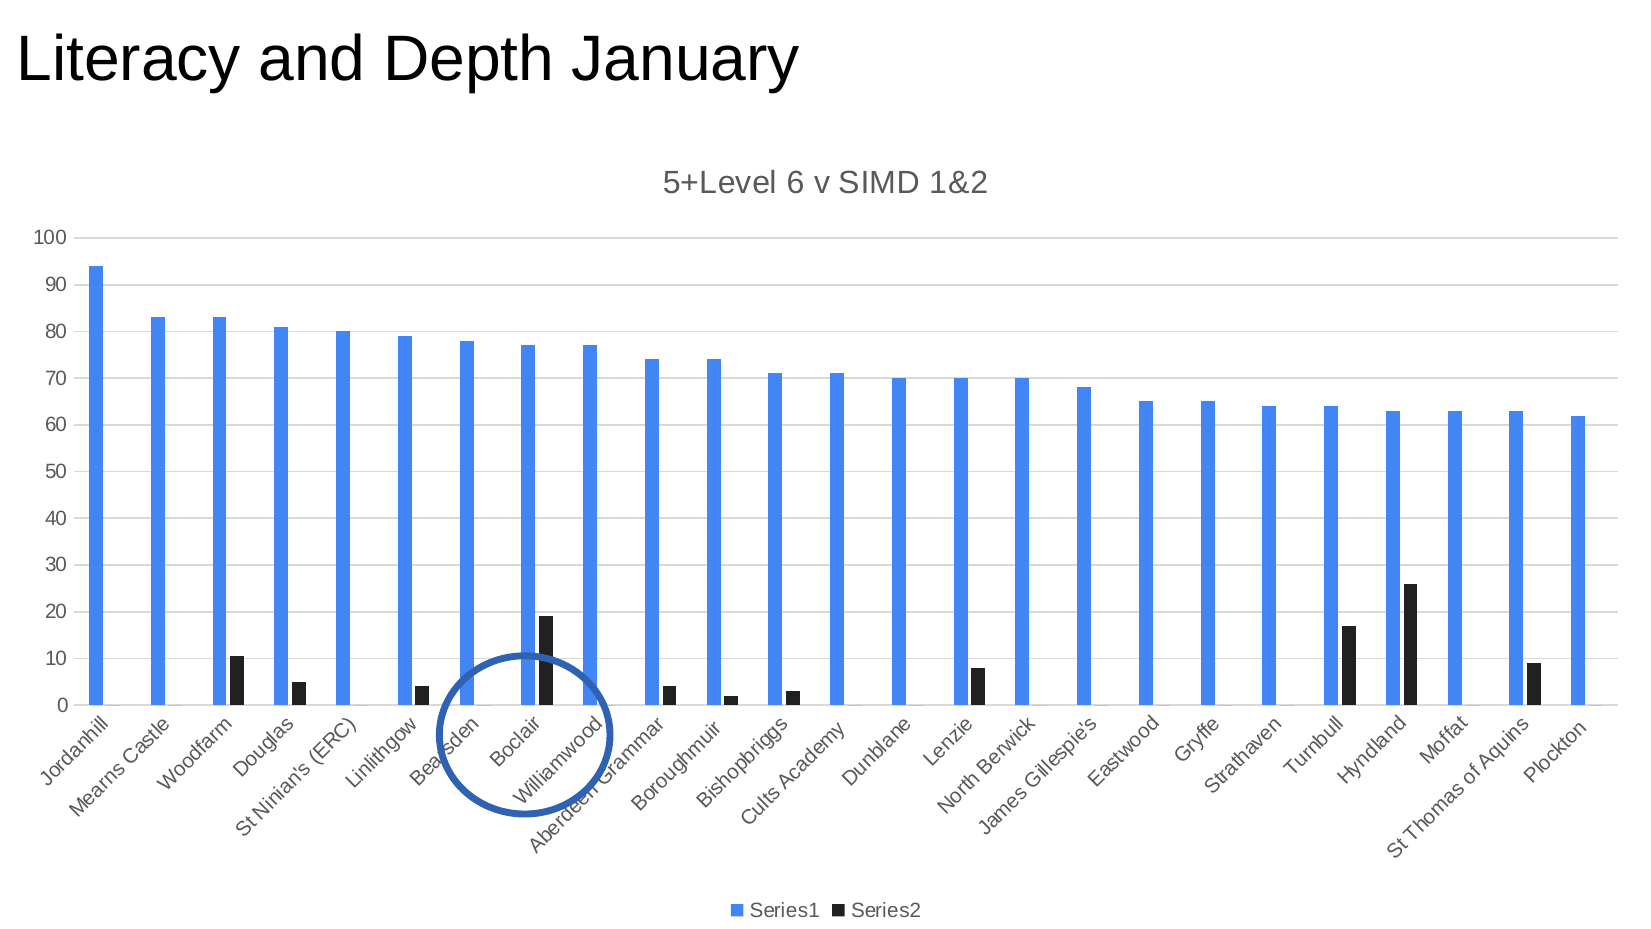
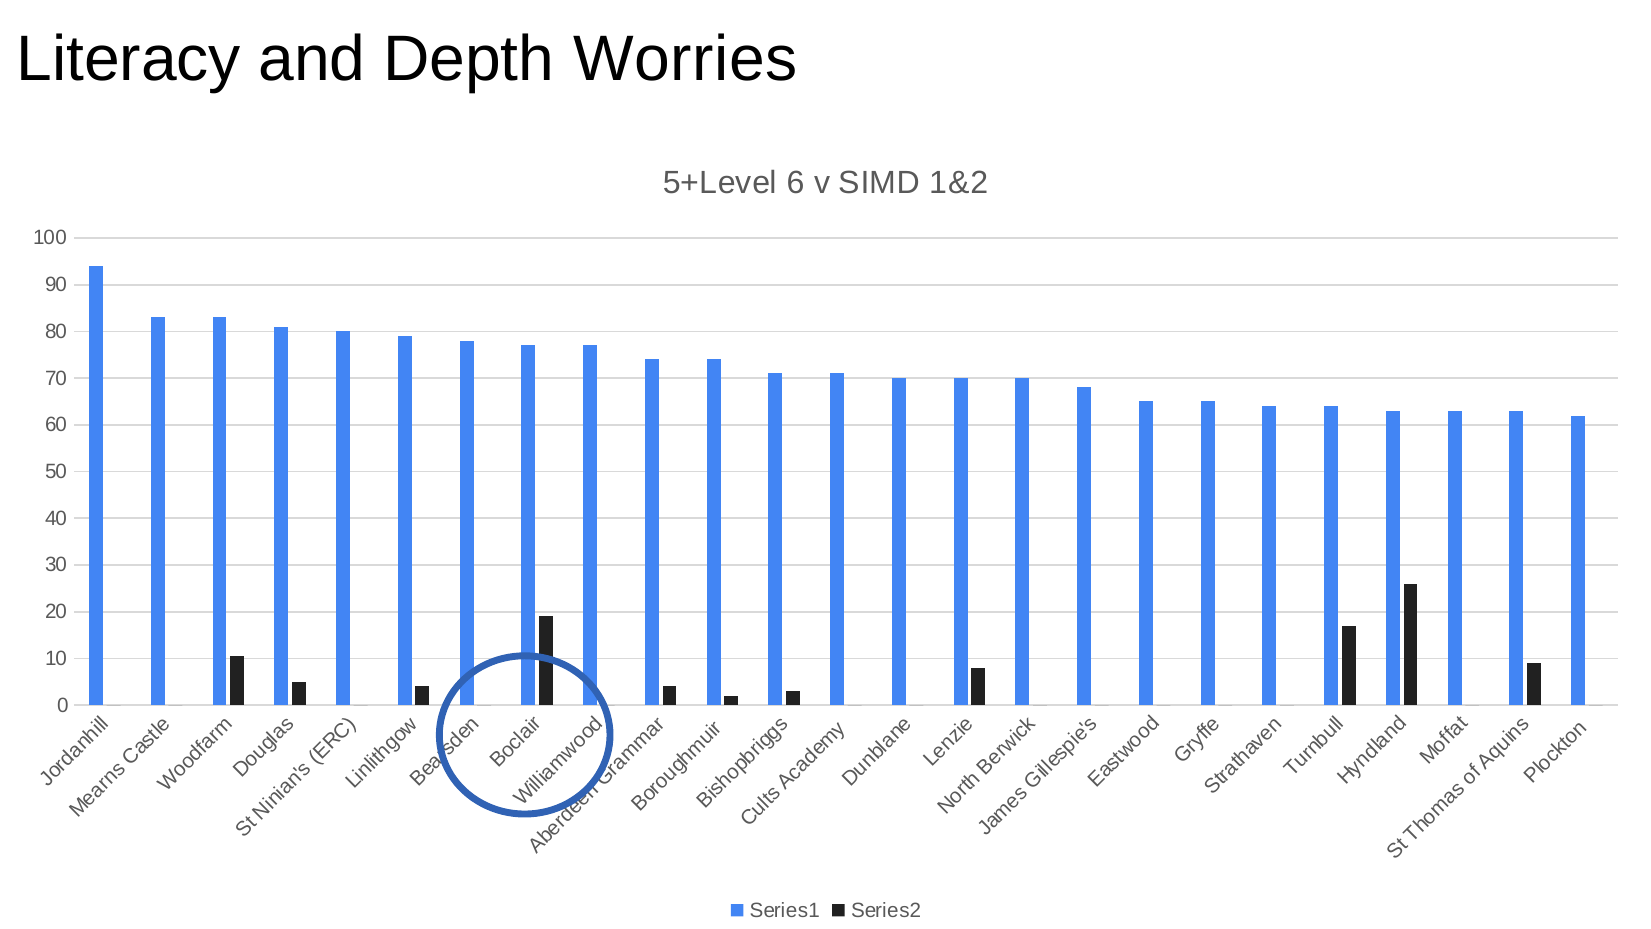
January: January -> Worries
